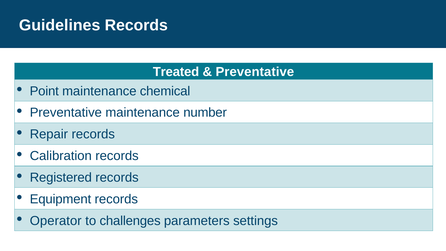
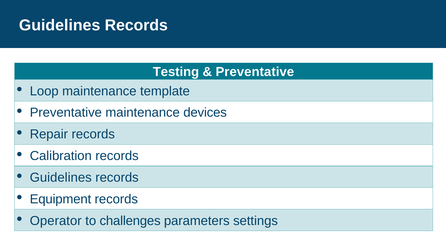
Treated: Treated -> Testing
Point: Point -> Loop
chemical: chemical -> template
number: number -> devices
Registered at (61, 177): Registered -> Guidelines
